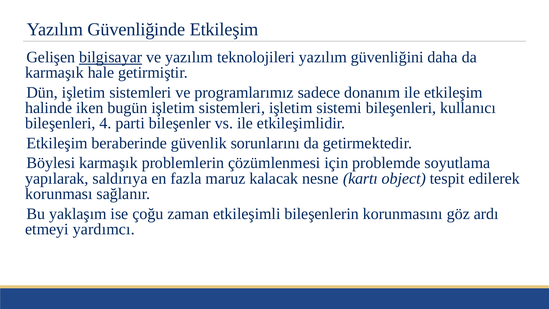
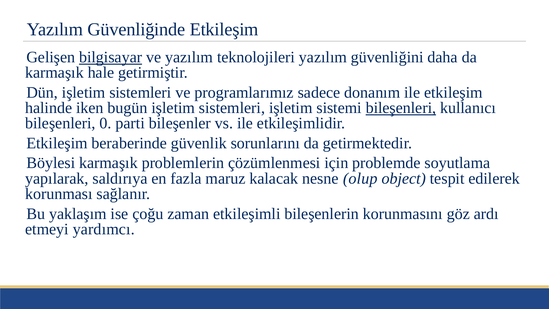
bileşenleri at (401, 108) underline: none -> present
4: 4 -> 0
kartı: kartı -> olup
